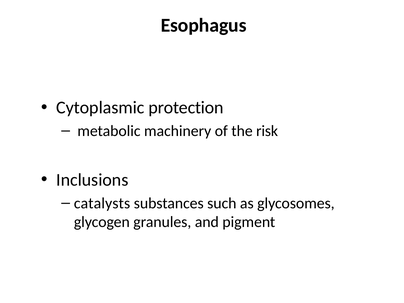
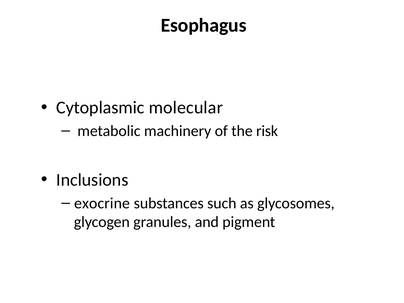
protection: protection -> molecular
catalysts: catalysts -> exocrine
